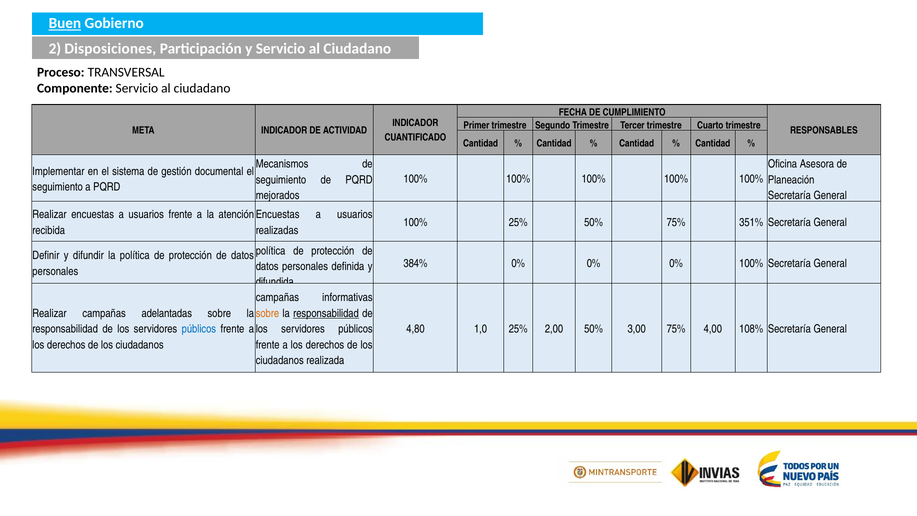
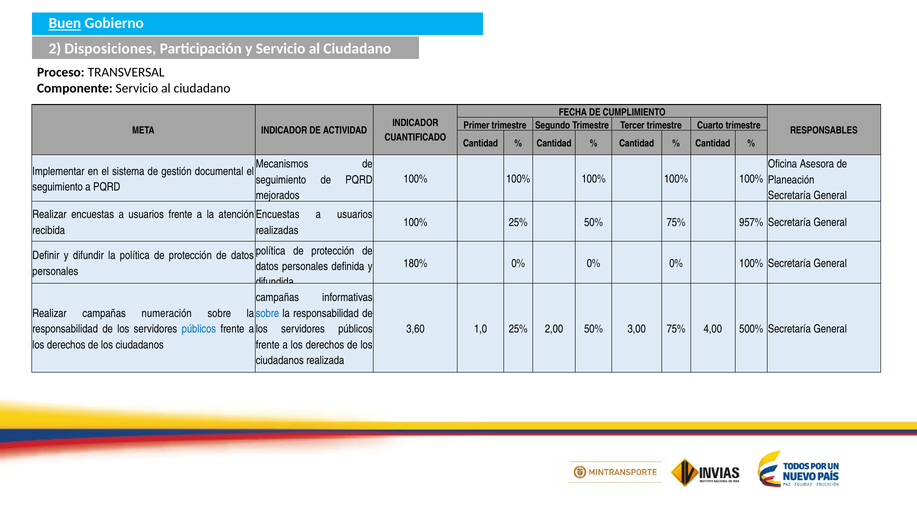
351%: 351% -> 957%
384%: 384% -> 180%
adelantadas: adelantadas -> numeración
sobre at (267, 313) colour: orange -> blue
responsabilidad at (326, 313) underline: present -> none
4,80: 4,80 -> 3,60
108%: 108% -> 500%
